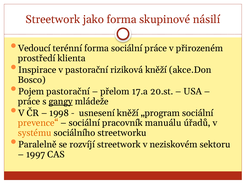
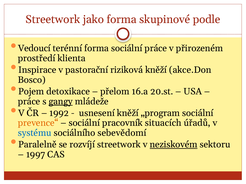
násilí: násilí -> podle
Pojem pastorační: pastorační -> detoxikace
17.a: 17.a -> 16.a
1998: 1998 -> 1992
manuálu: manuálu -> situacích
systému colour: orange -> blue
streetworku: streetworku -> sebevědomí
neziskovém underline: none -> present
